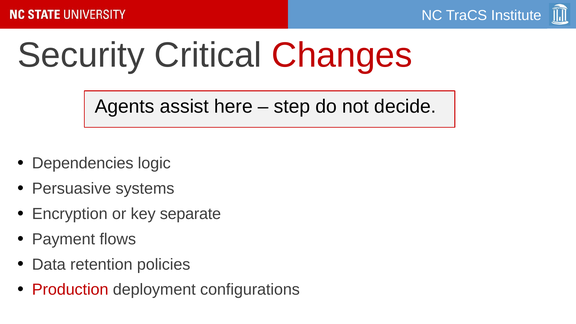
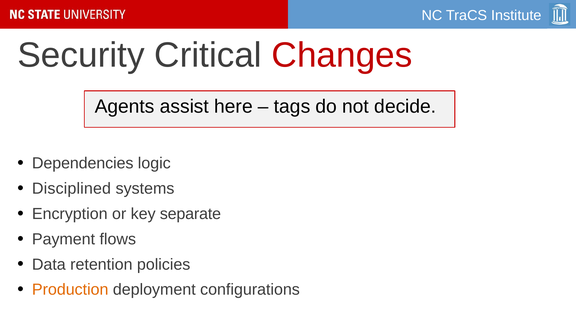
step: step -> tags
Persuasive: Persuasive -> Disciplined
Production colour: red -> orange
